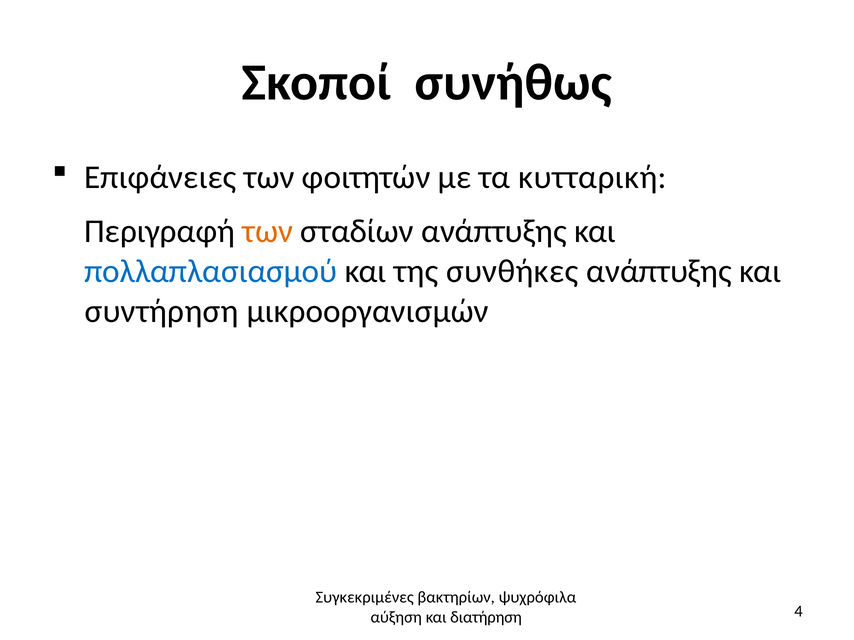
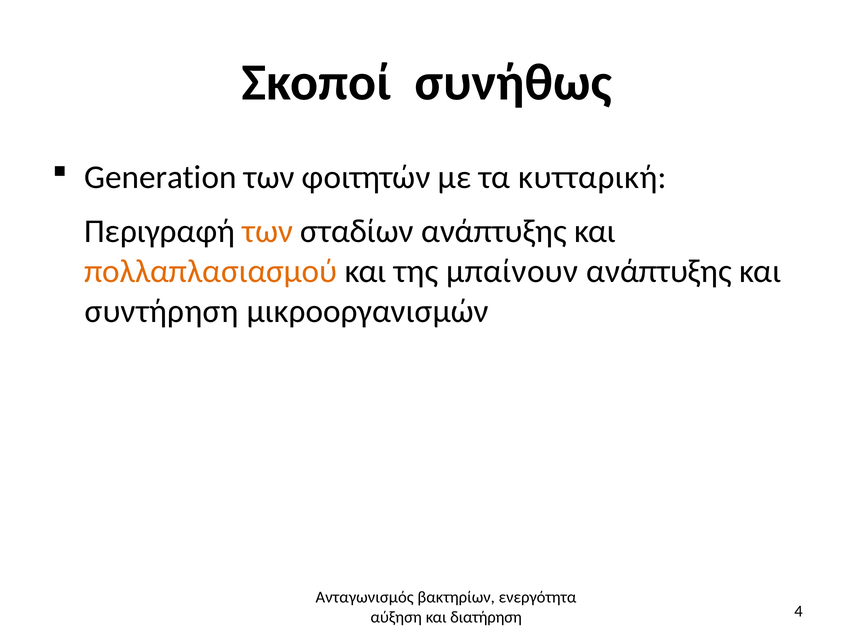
Επιφάνειες: Επιφάνειες -> Generation
πολλαπλασιασμού colour: blue -> orange
συνθήκες: συνθήκες -> μπαίνουν
Συγκεκριμένες: Συγκεκριμένες -> Ανταγωνισμός
ψυχρόφιλα: ψυχρόφιλα -> ενεργότητα
